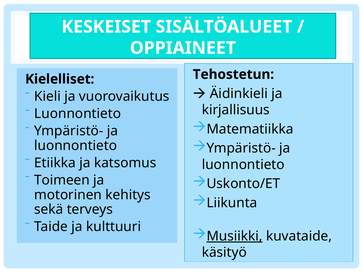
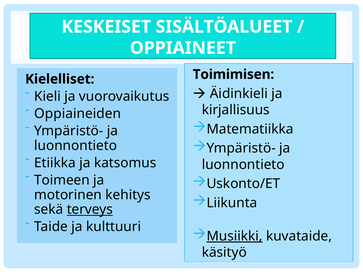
Tehostetun: Tehostetun -> Toimimisen
Luonnontieto at (78, 114): Luonnontieto -> Oppiaineiden
terveys underline: none -> present
